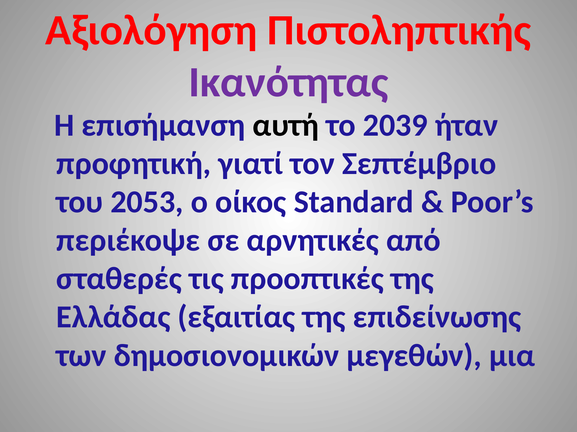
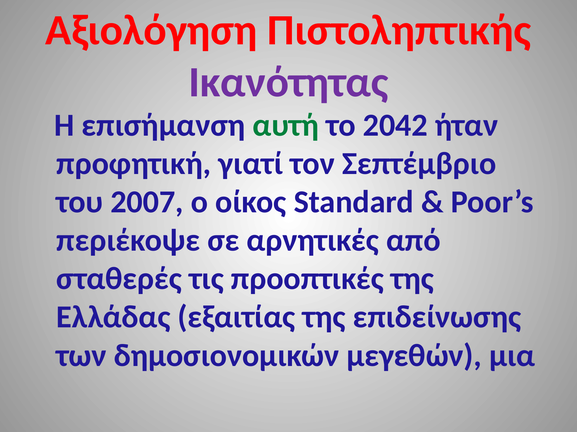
αυτή colour: black -> green
2039: 2039 -> 2042
2053: 2053 -> 2007
